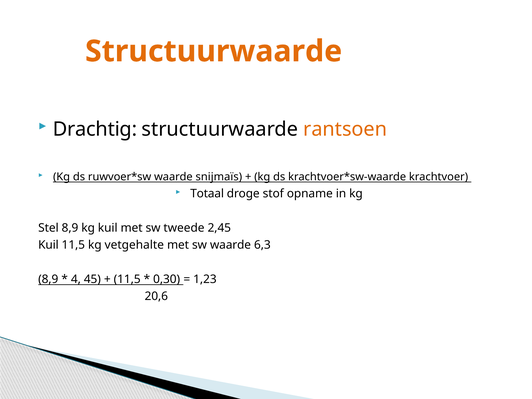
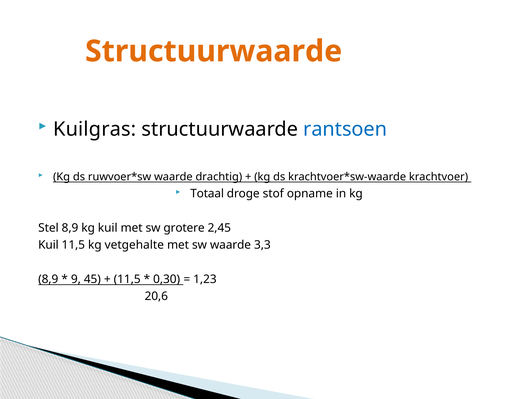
Drachtig: Drachtig -> Kuilgras
rantsoen colour: orange -> blue
snijmaïs: snijmaïs -> drachtig
tweede: tweede -> grotere
6,3: 6,3 -> 3,3
4: 4 -> 9
